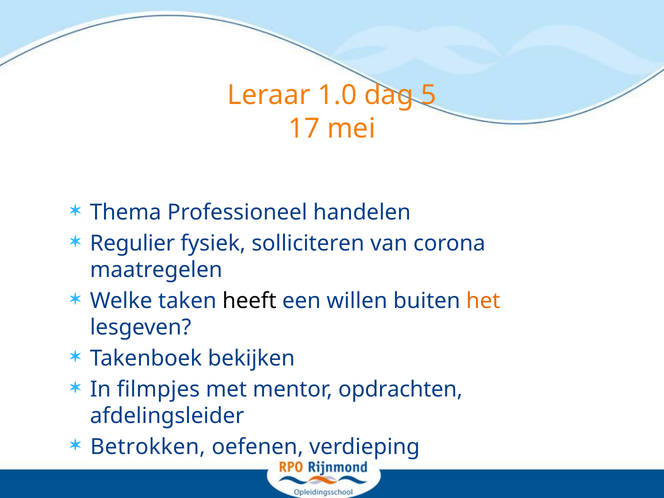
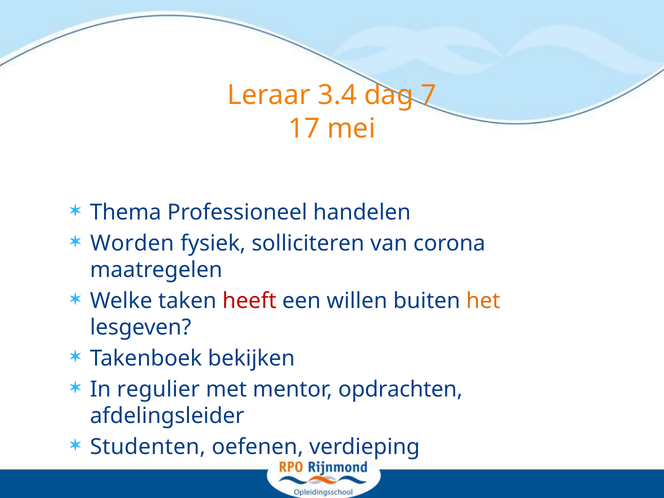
1.0: 1.0 -> 3.4
5: 5 -> 7
Regulier: Regulier -> Worden
heeft colour: black -> red
filmpjes: filmpjes -> regulier
Betrokken: Betrokken -> Studenten
